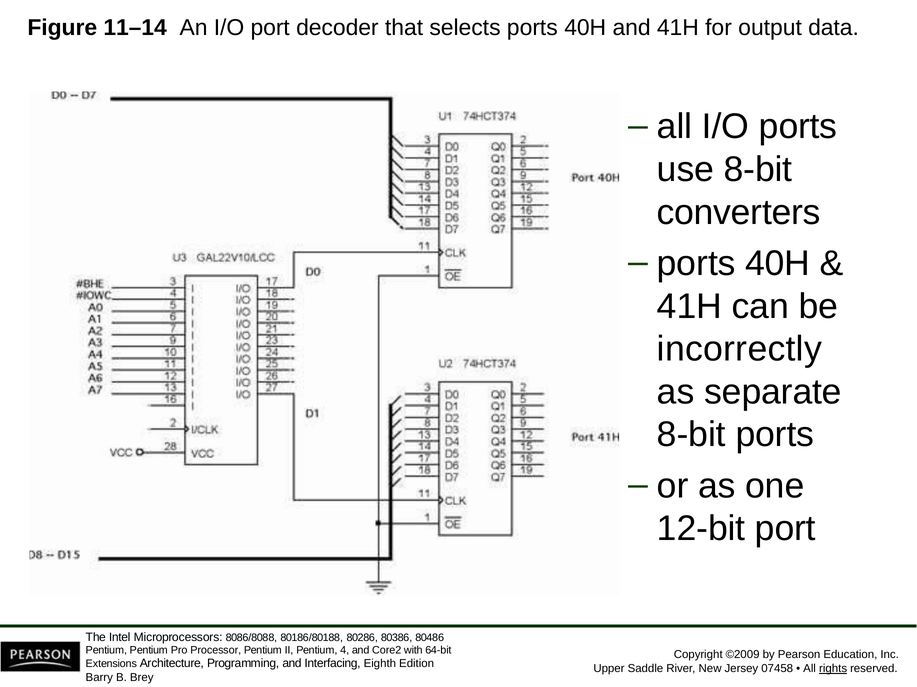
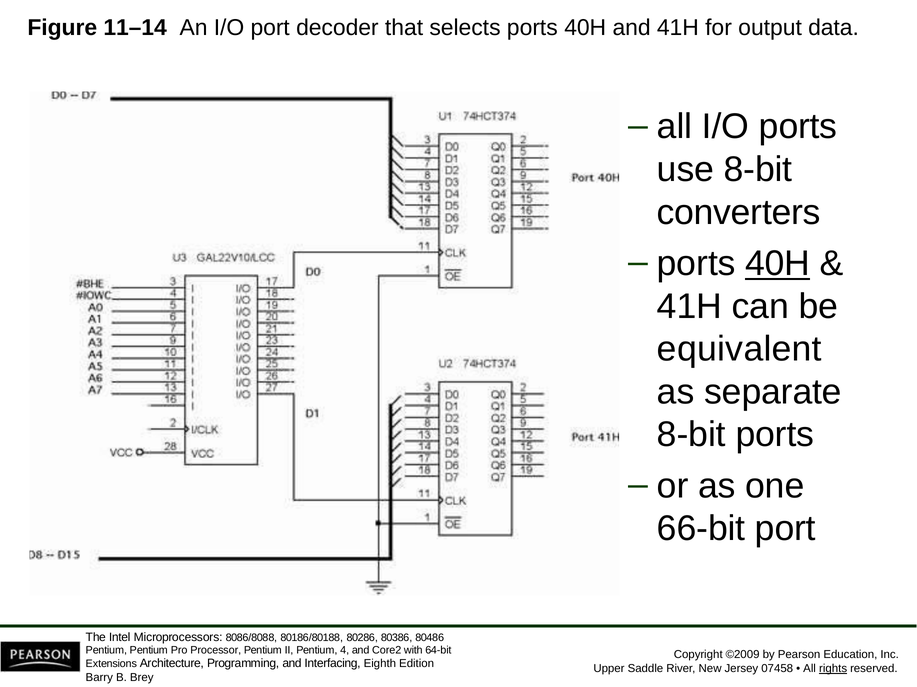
40H at (778, 264) underline: none -> present
incorrectly: incorrectly -> equivalent
12-bit: 12-bit -> 66-bit
